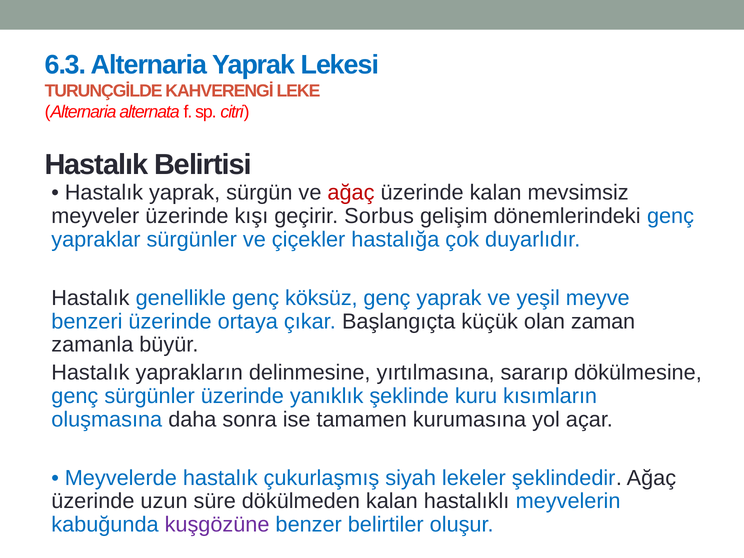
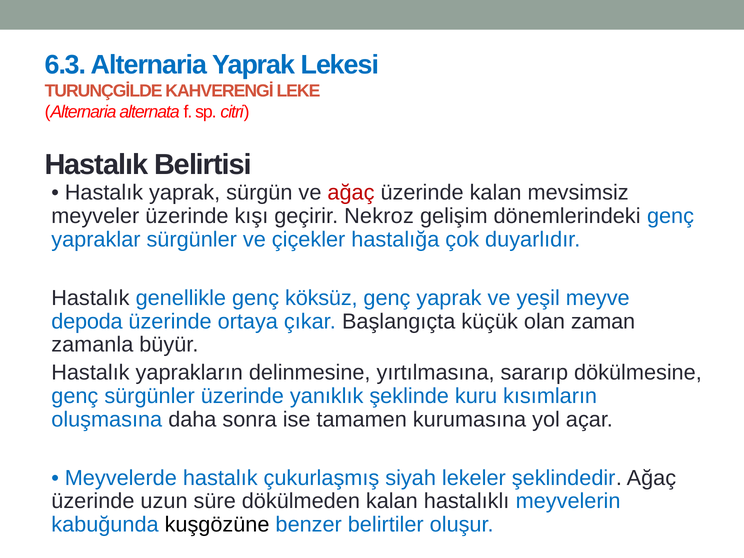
Sorbus: Sorbus -> Nekroz
benzeri: benzeri -> depoda
kuşgözüne colour: purple -> black
